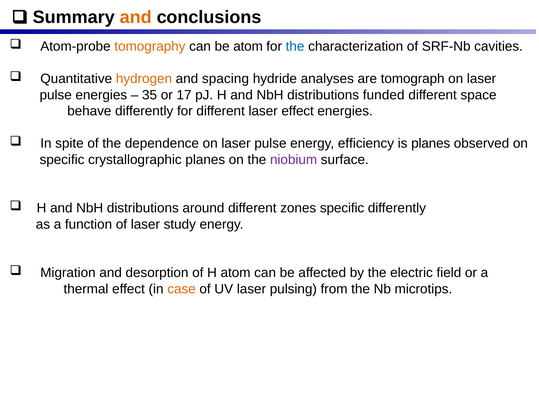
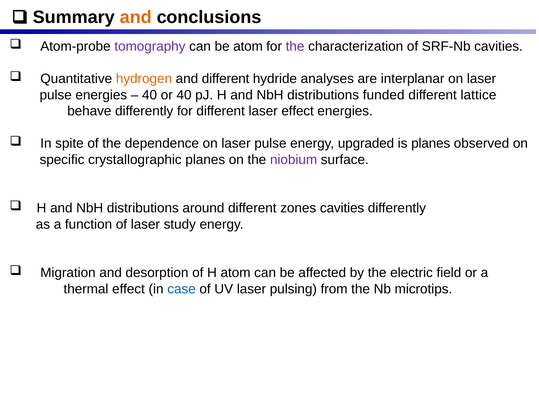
tomography colour: orange -> purple
the at (295, 47) colour: blue -> purple
and spacing: spacing -> different
tomograph: tomograph -> interplanar
35 at (150, 95): 35 -> 40
or 17: 17 -> 40
space: space -> lattice
efficiency: efficiency -> upgraded
zones specific: specific -> cavities
case colour: orange -> blue
